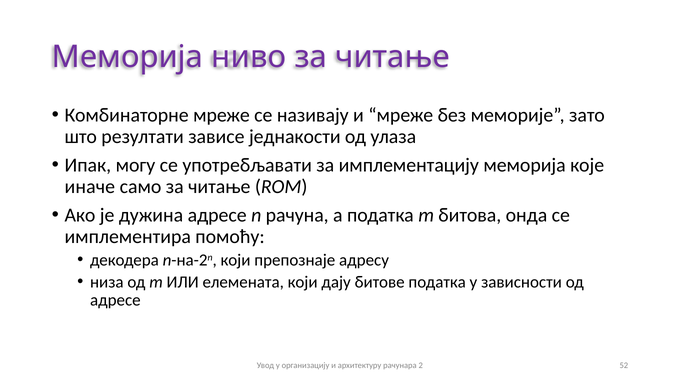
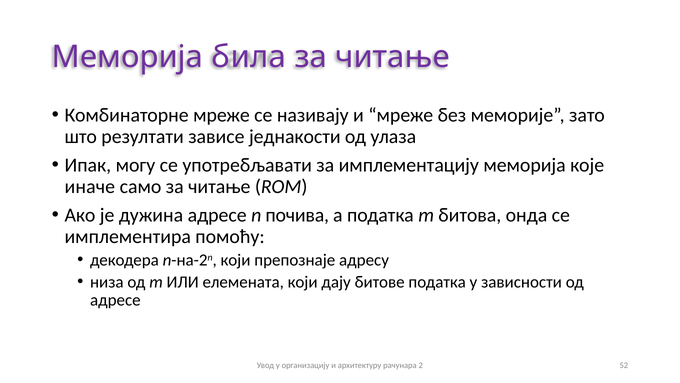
ниво: ниво -> била
рачуна: рачуна -> почива
